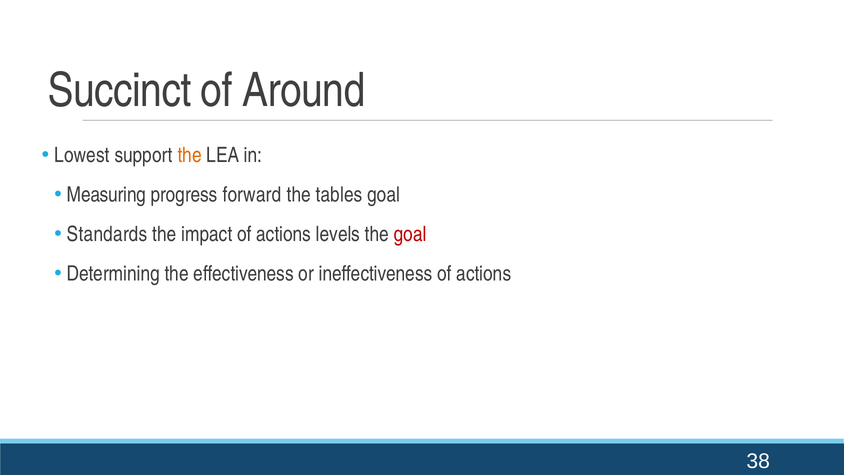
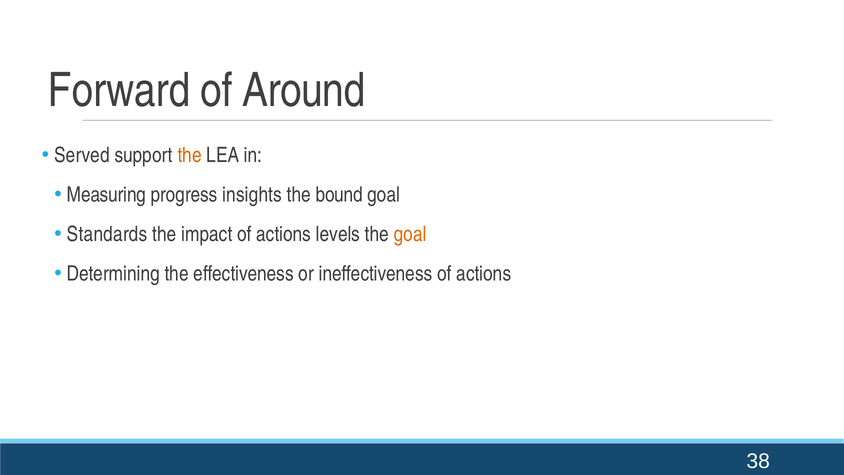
Succinct: Succinct -> Forward
Lowest: Lowest -> Served
forward: forward -> insights
tables: tables -> bound
goal at (410, 234) colour: red -> orange
